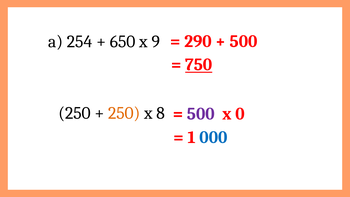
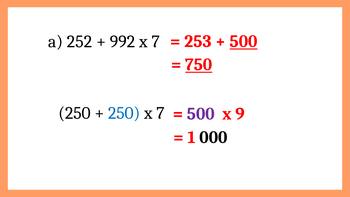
290: 290 -> 253
500 at (244, 41) underline: none -> present
254: 254 -> 252
650: 650 -> 992
9 at (156, 42): 9 -> 7
250 at (124, 113) colour: orange -> blue
8 at (161, 113): 8 -> 7
0: 0 -> 9
000 colour: blue -> black
